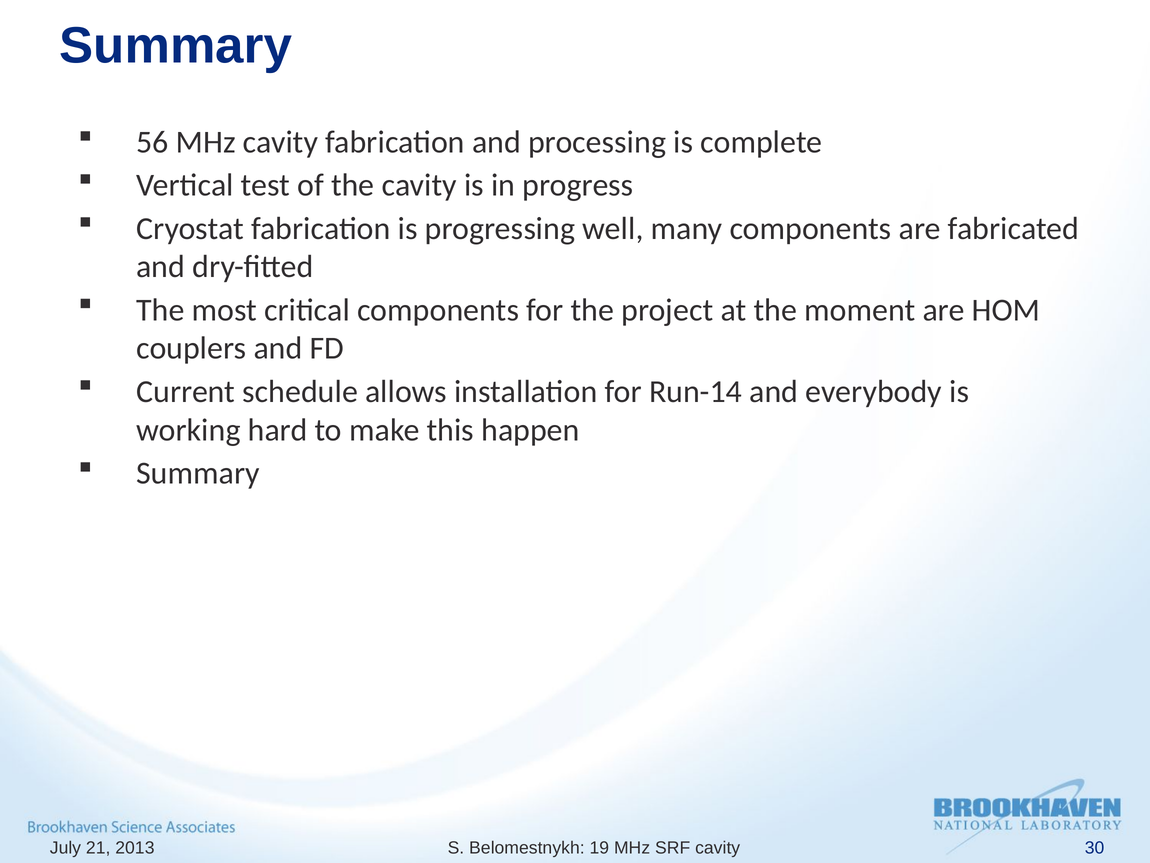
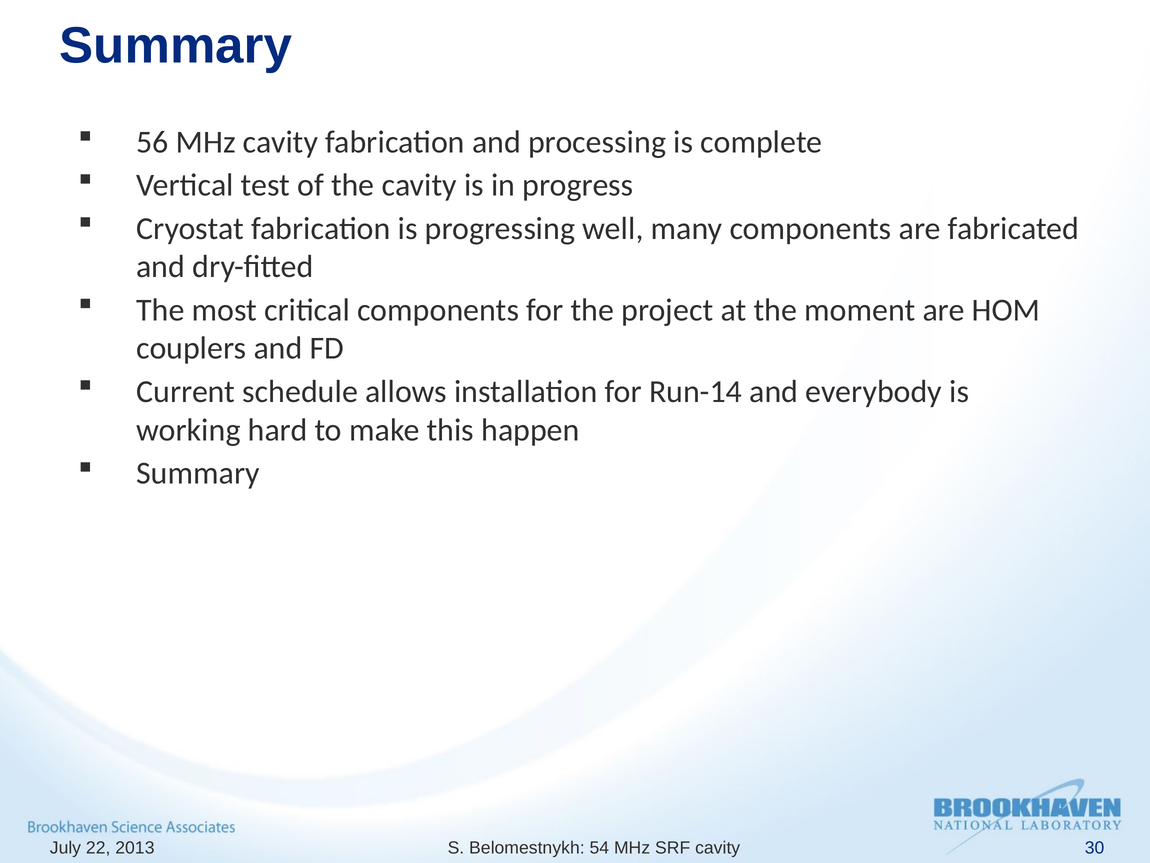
21: 21 -> 22
19: 19 -> 54
